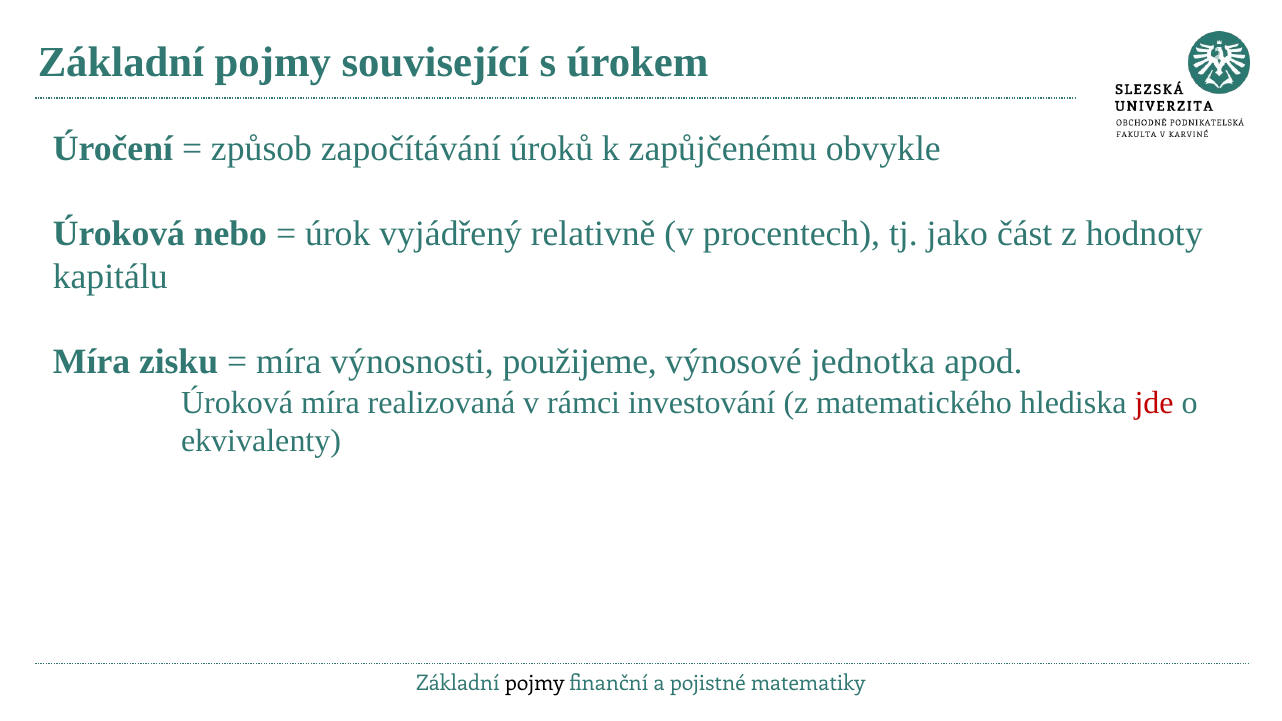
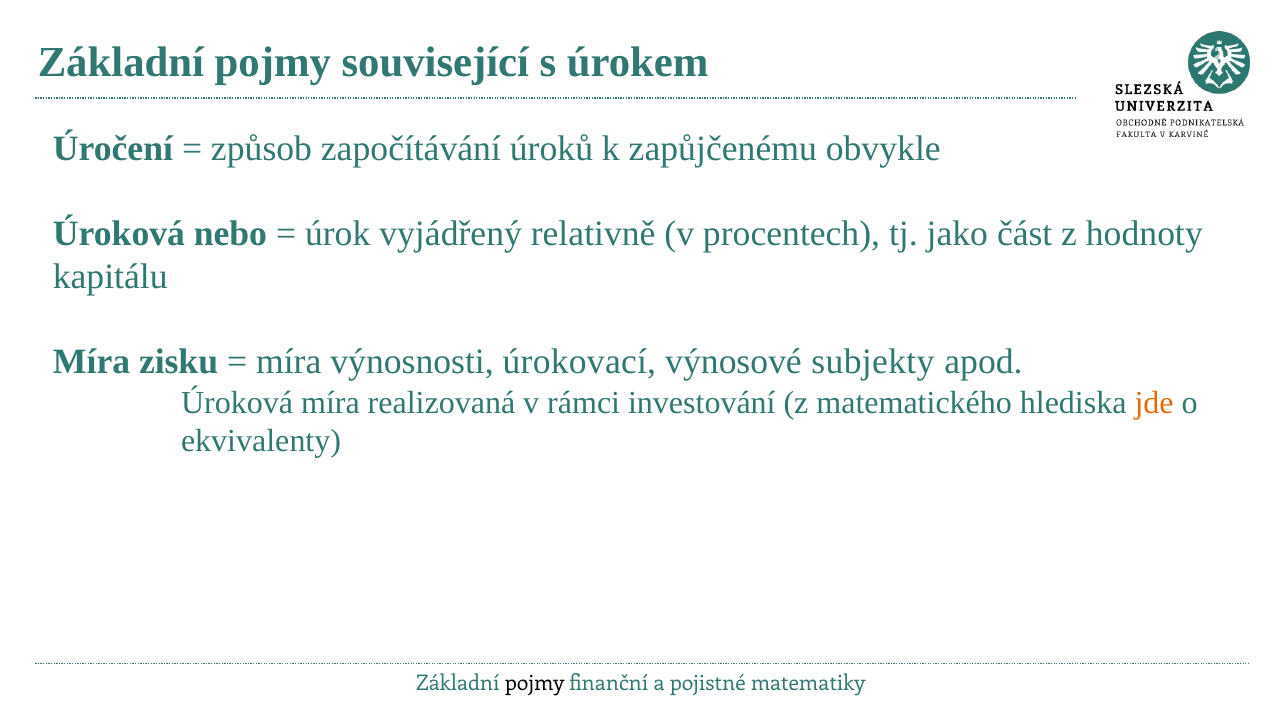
použijeme: použijeme -> úrokovací
jednotka: jednotka -> subjekty
jde colour: red -> orange
